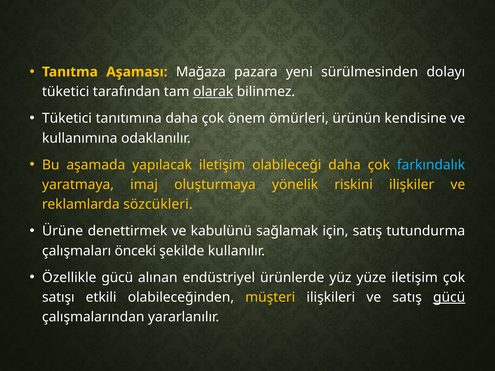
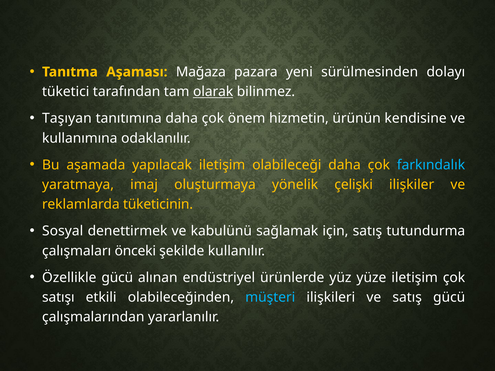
Tüketici at (67, 118): Tüketici -> Taşıyan
ömürleri: ömürleri -> hizmetin
riskini: riskini -> çelişki
sözcükleri: sözcükleri -> tüketicinin
Ürüne: Ürüne -> Sosyal
müşteri colour: yellow -> light blue
gücü at (449, 297) underline: present -> none
